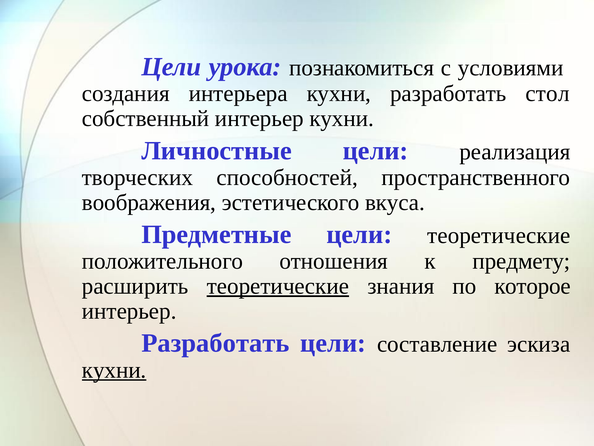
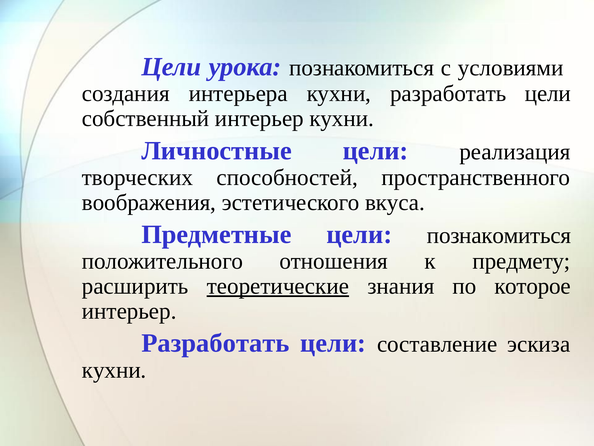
кухни разработать стол: стол -> цели
цели теоретические: теоретические -> познакомиться
кухни at (114, 370) underline: present -> none
